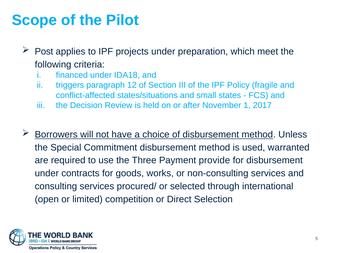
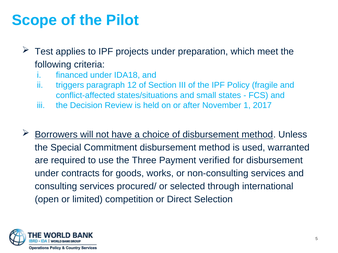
Post: Post -> Test
provide: provide -> verified
